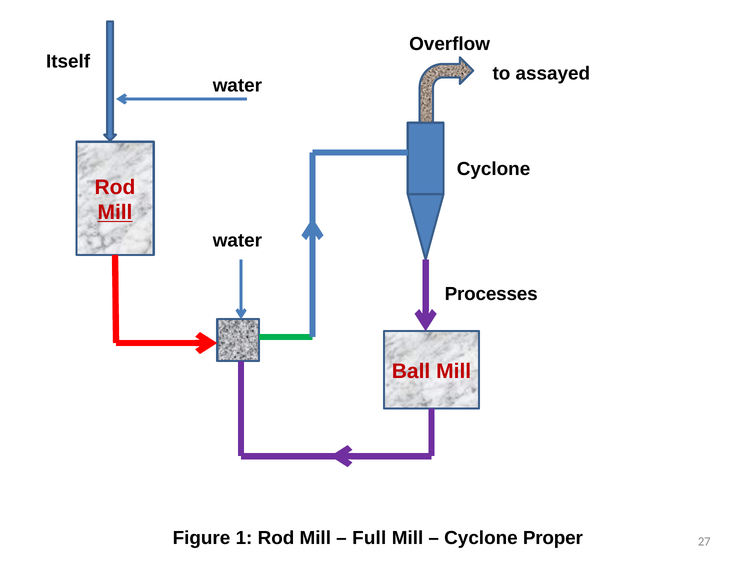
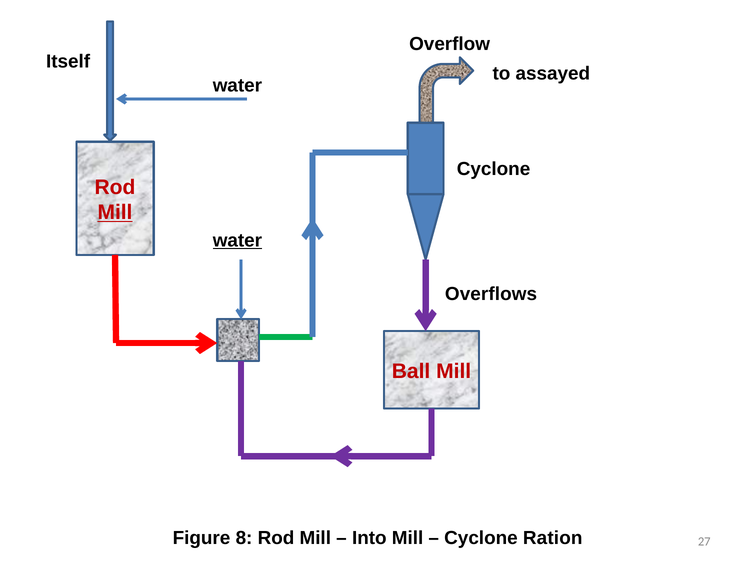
water at (237, 240) underline: none -> present
Processes: Processes -> Overflows
1: 1 -> 8
Full: Full -> Into
Proper: Proper -> Ration
